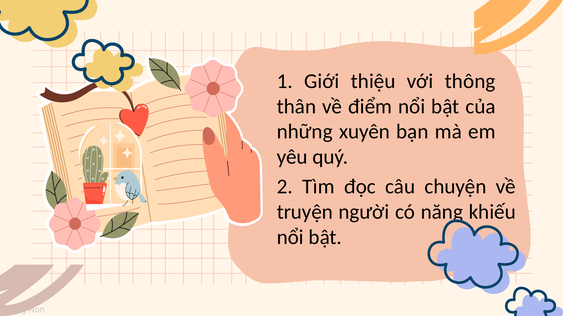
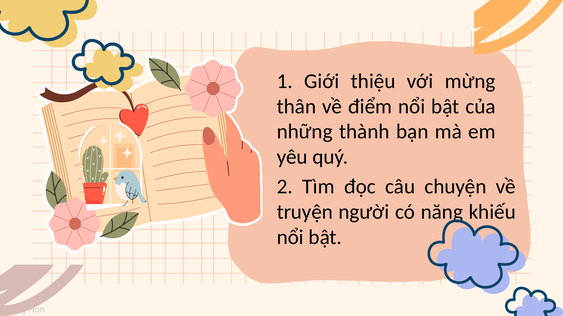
thông: thông -> mừng
xuyên: xuyên -> thành
